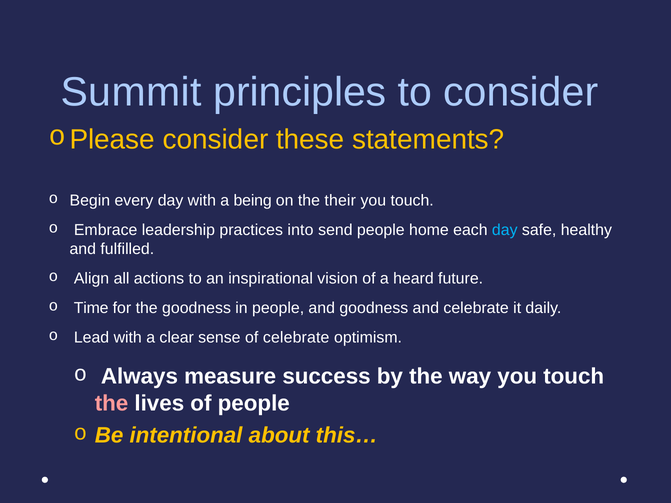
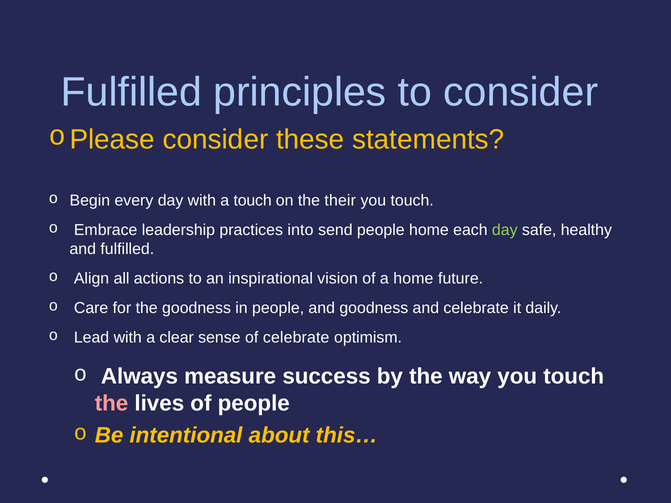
Summit at (131, 92): Summit -> Fulfilled
a being: being -> touch
day at (505, 230) colour: light blue -> light green
a heard: heard -> home
Time: Time -> Care
